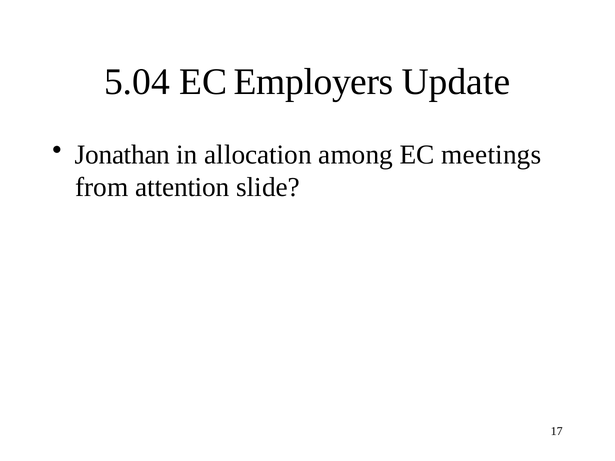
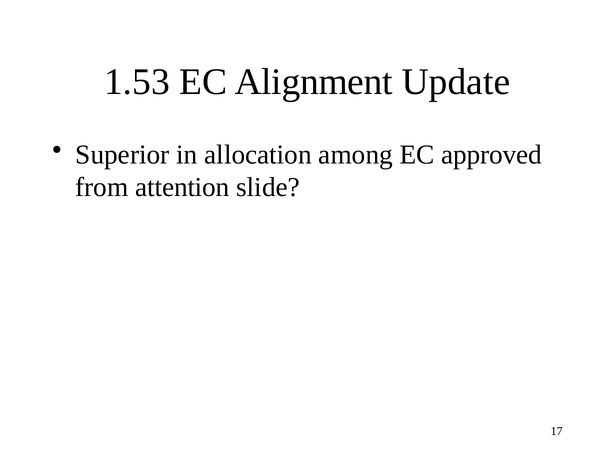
5.04: 5.04 -> 1.53
Employers: Employers -> Alignment
Jonathan: Jonathan -> Superior
meetings: meetings -> approved
